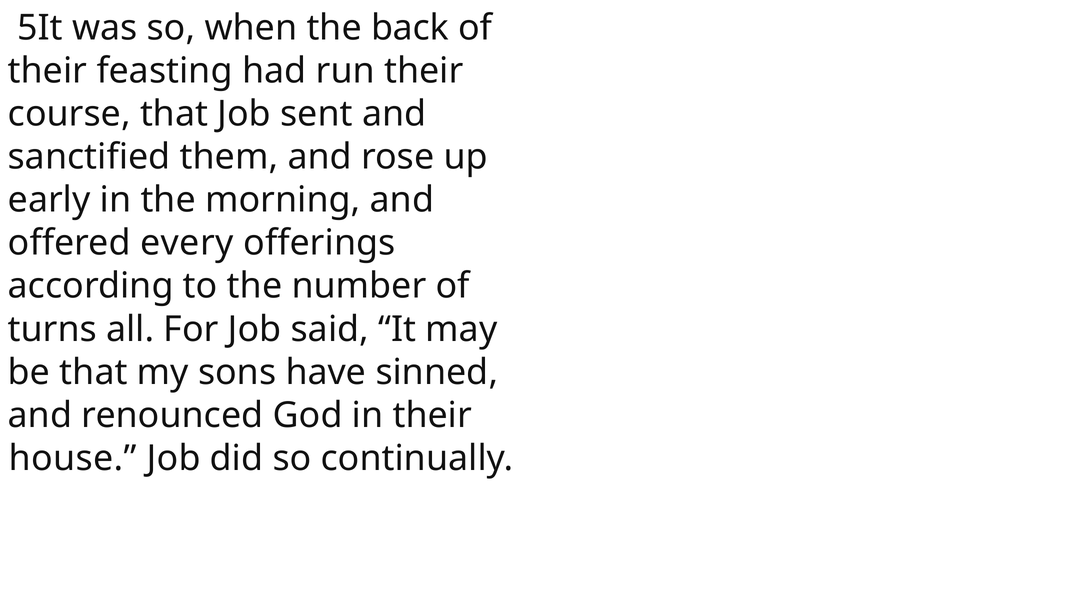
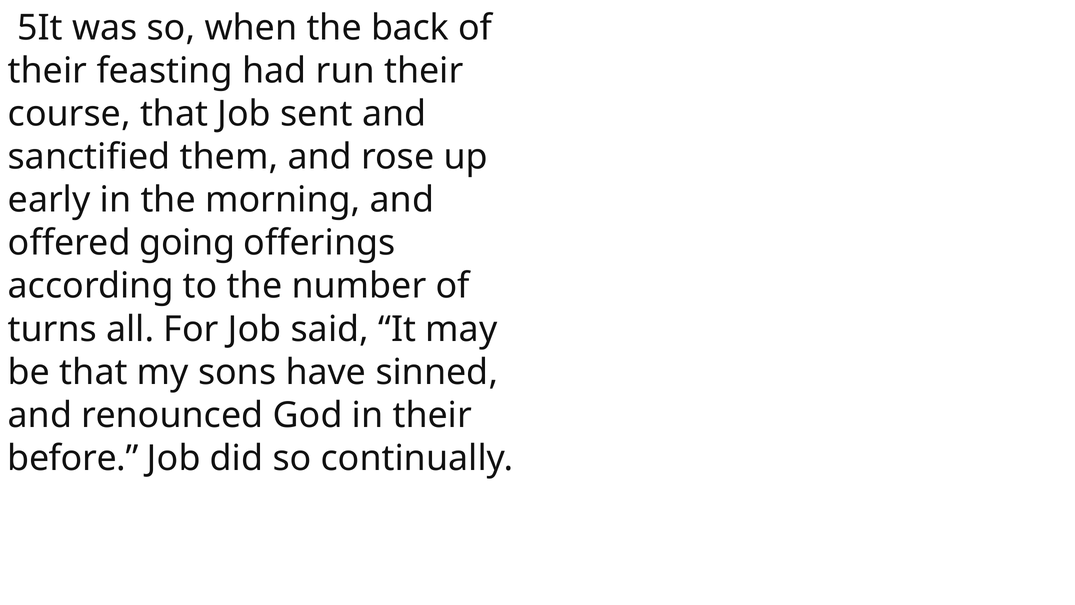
every: every -> going
house: house -> before
